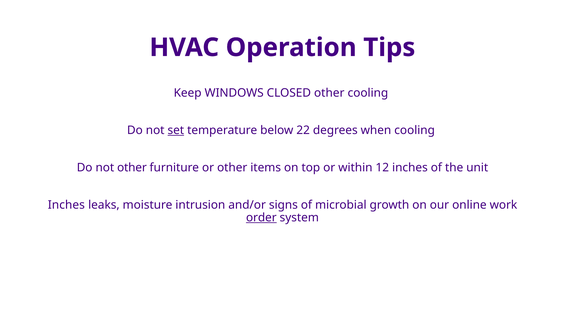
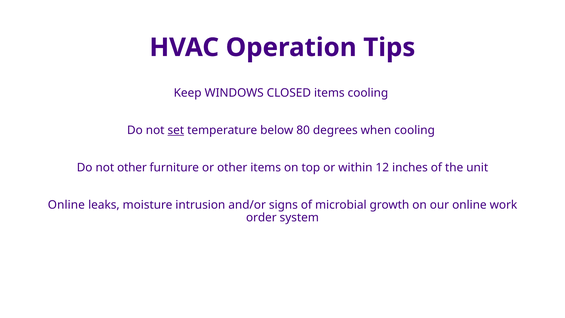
CLOSED other: other -> items
22: 22 -> 80
Inches at (66, 205): Inches -> Online
order underline: present -> none
